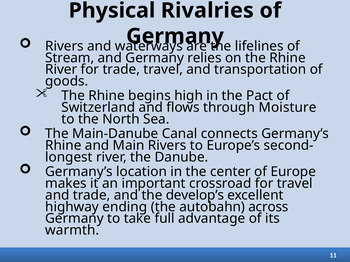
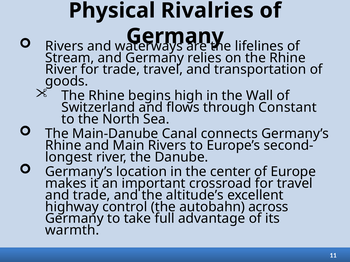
Pact: Pact -> Wall
Moisture: Moisture -> Constant
develop’s: develop’s -> altitude’s
ending: ending -> control
